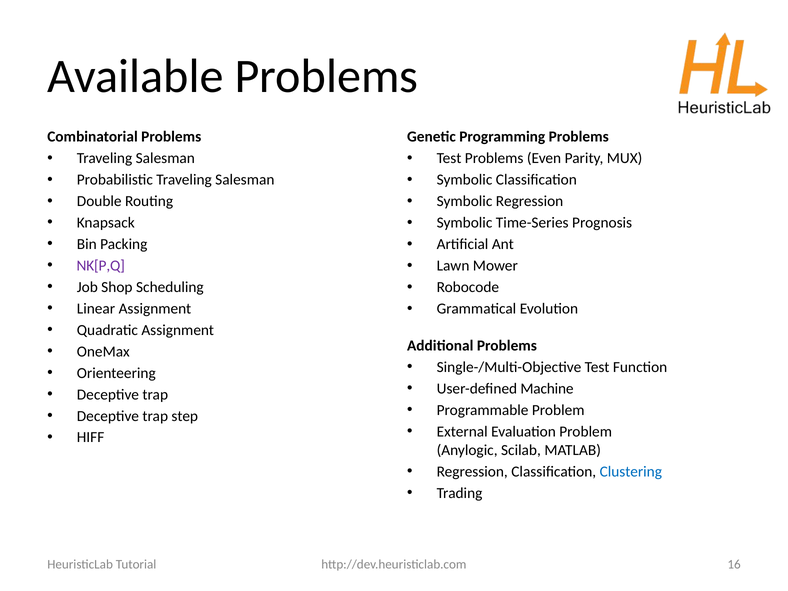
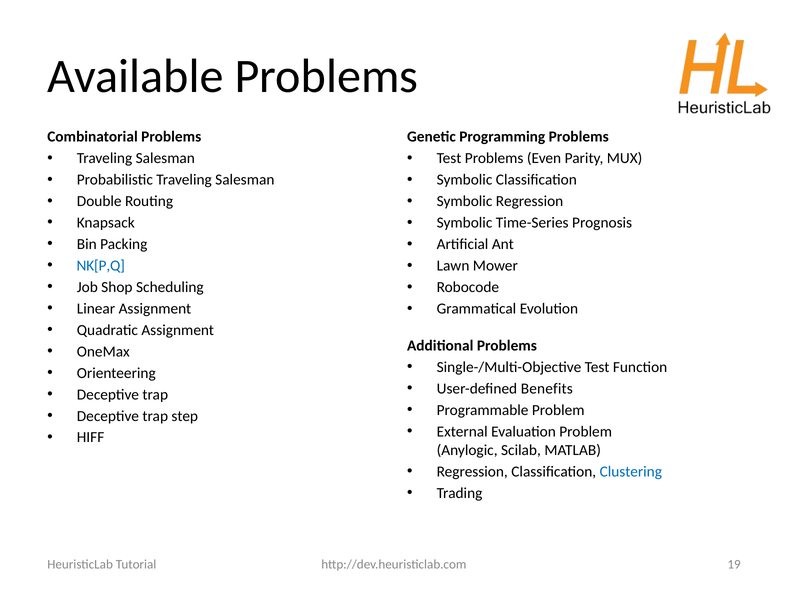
NK[P,Q colour: purple -> blue
Machine: Machine -> Benefits
16: 16 -> 19
